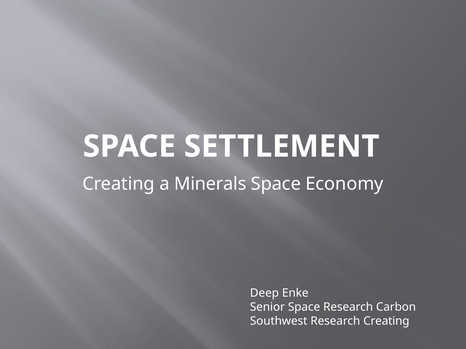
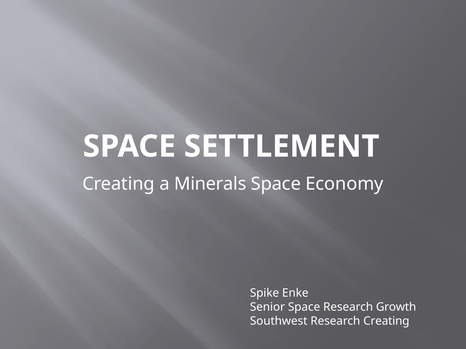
Deep: Deep -> Spike
Carbon: Carbon -> Growth
